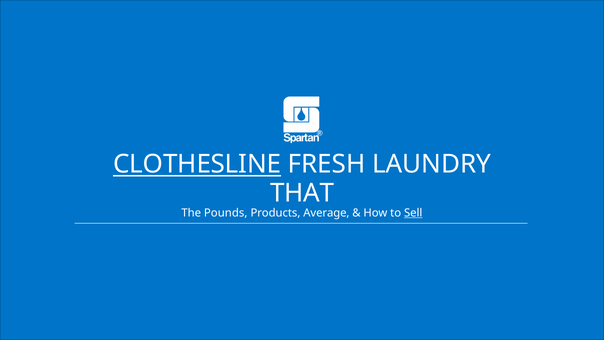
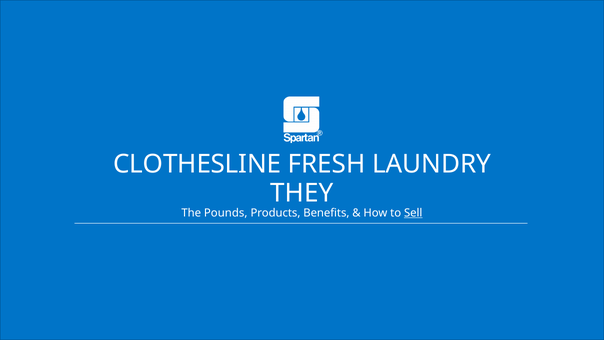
CLOTHESLINE underline: present -> none
THAT: THAT -> THEY
Average: Average -> Benefits
